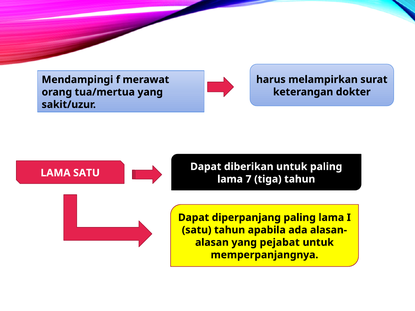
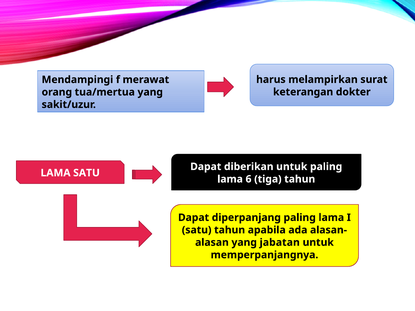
7: 7 -> 6
pejabat: pejabat -> jabatan
